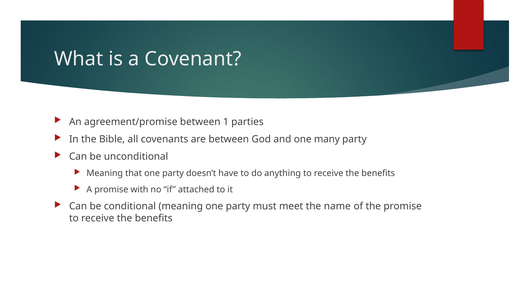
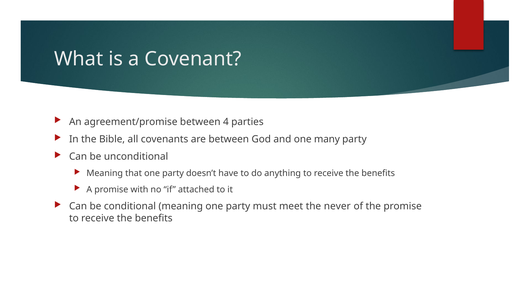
1: 1 -> 4
name: name -> never
